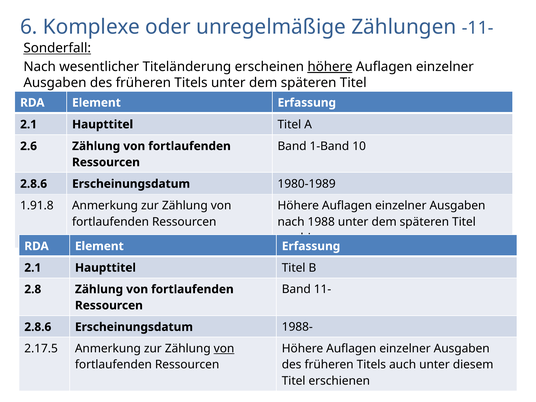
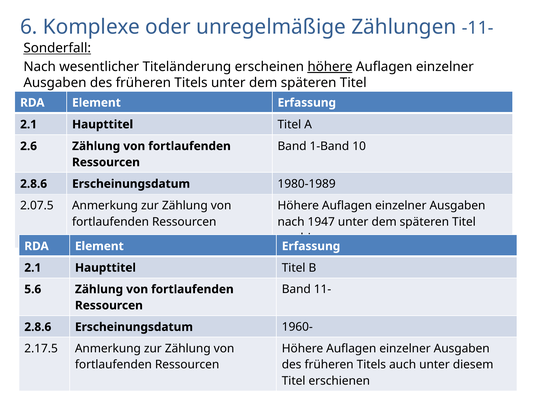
1.91.8: 1.91.8 -> 2.07.5
1988: 1988 -> 1947
2.8: 2.8 -> 5.6
1988-: 1988- -> 1960-
von at (224, 349) underline: present -> none
